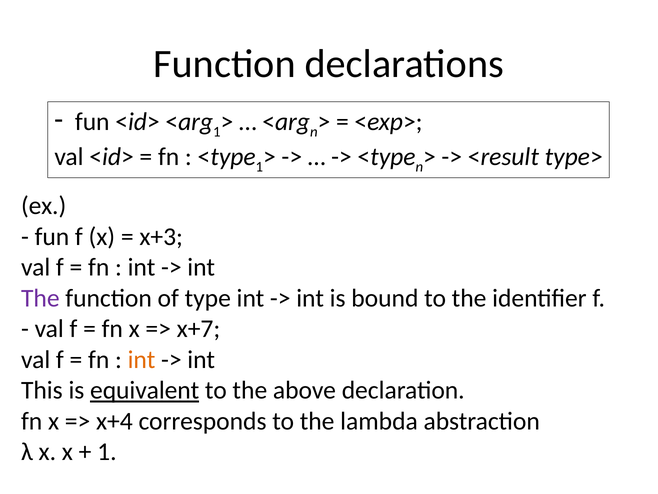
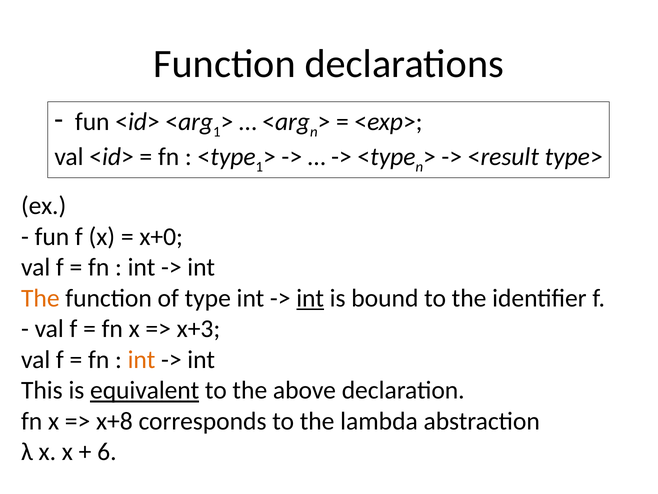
x+3: x+3 -> x+0
The at (40, 298) colour: purple -> orange
int at (310, 298) underline: none -> present
x+7: x+7 -> x+3
x+4: x+4 -> x+8
1 at (107, 452): 1 -> 6
